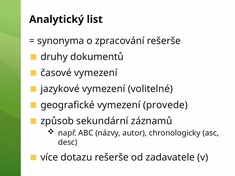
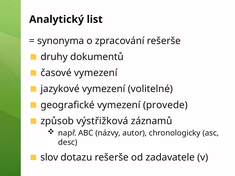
sekundární: sekundární -> výstřižková
více: více -> slov
